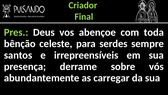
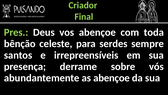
as carregar: carregar -> abençoe
